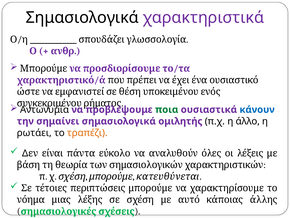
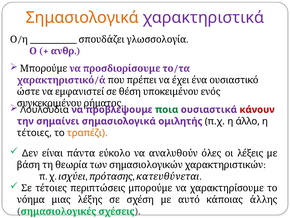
Σημασιολογικά at (82, 18) colour: black -> orange
Αντωνυμία: Αντωνυμία -> Λουλούδια
κάνουν colour: blue -> red
ρωτάει at (34, 133): ρωτάει -> τέτοιες
χ σχέση: σχέση -> ισχύει
μπορούμε at (111, 176): μπορούμε -> πρότασης
